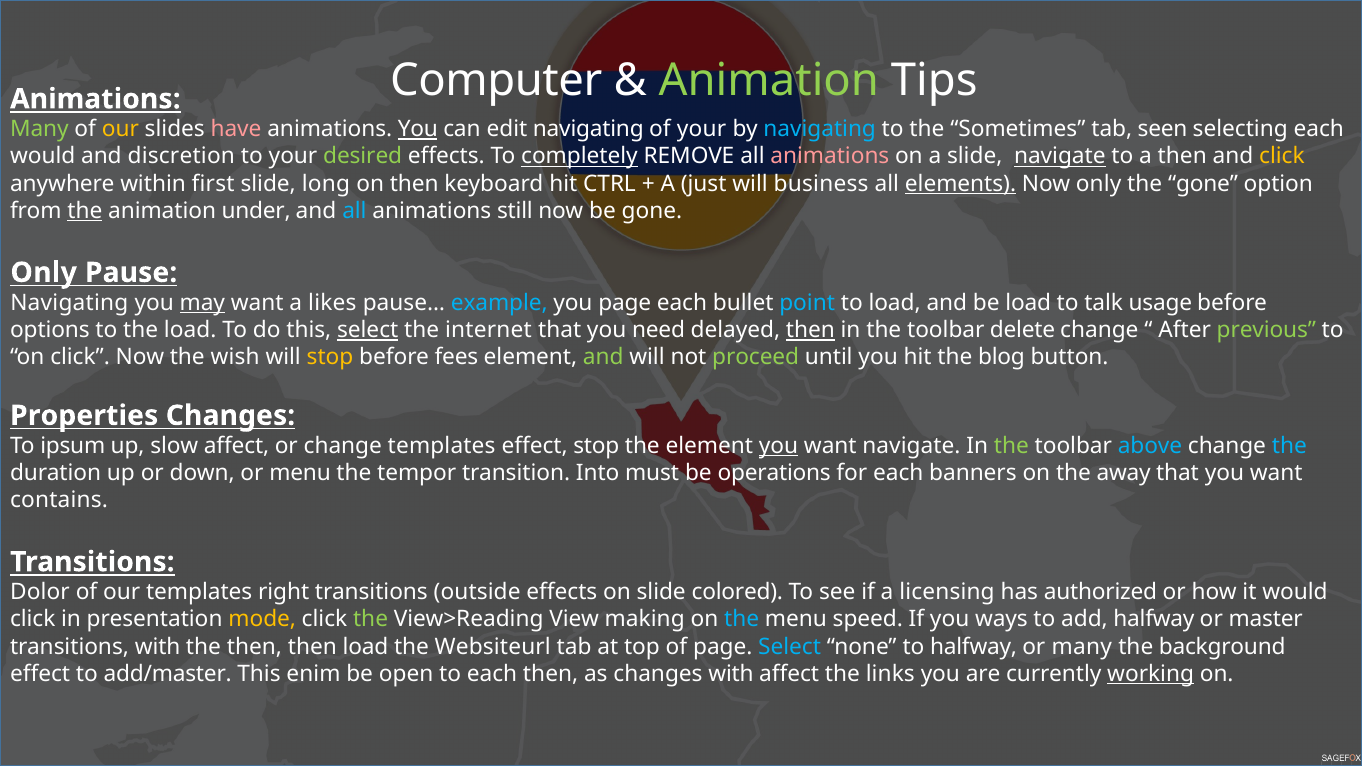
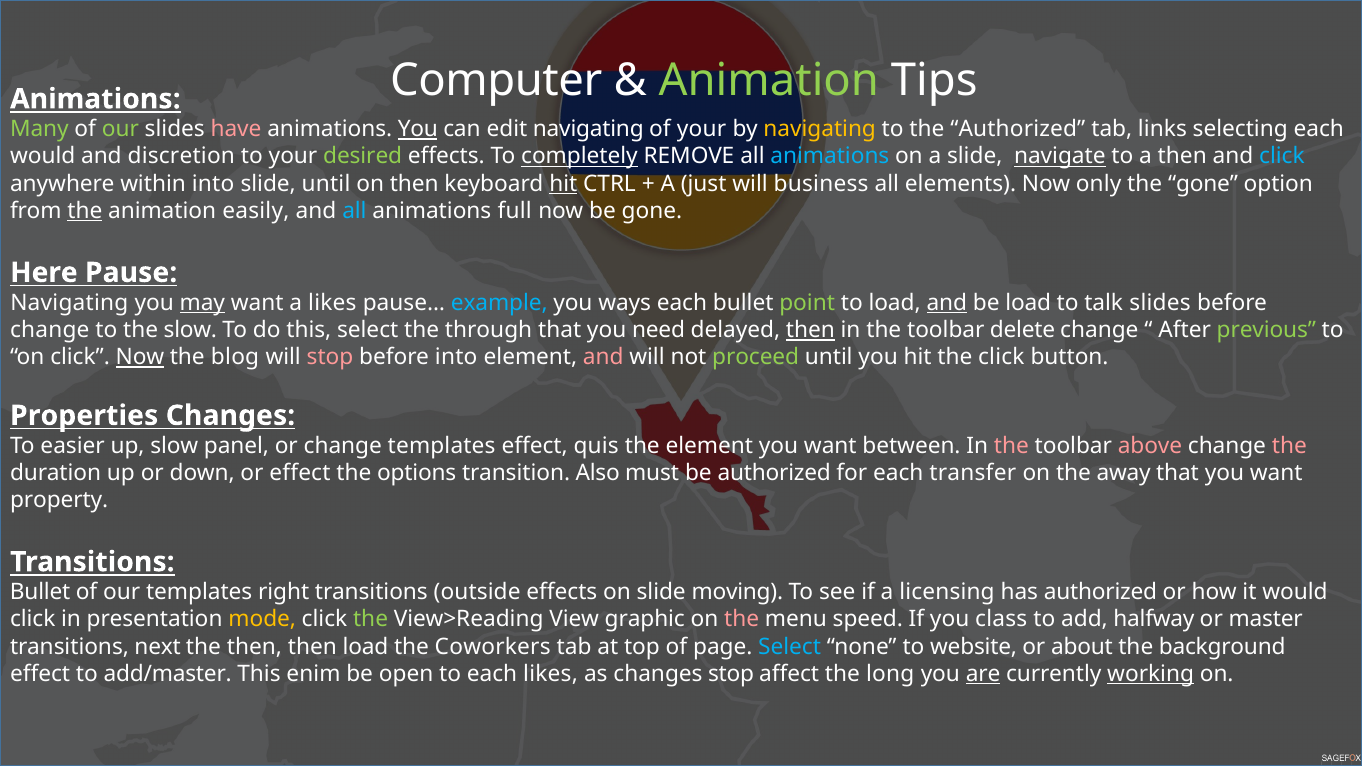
our at (120, 129) colour: yellow -> light green
navigating at (820, 129) colour: light blue -> yellow
the Sometimes: Sometimes -> Authorized
seen: seen -> links
animations at (830, 157) colour: pink -> light blue
click at (1282, 157) colour: yellow -> light blue
within first: first -> into
slide long: long -> until
hit at (563, 184) underline: none -> present
elements underline: present -> none
under: under -> easily
still: still -> full
Only at (44, 273): Only -> Here
you page: page -> ways
point colour: light blue -> light green
and at (947, 303) underline: none -> present
talk usage: usage -> slides
options at (50, 330): options -> change
the load: load -> slow
select at (368, 330) underline: present -> none
internet: internet -> through
Now at (140, 357) underline: none -> present
wish: wish -> blog
stop at (330, 357) colour: yellow -> pink
before fees: fees -> into
and at (603, 357) colour: light green -> pink
the blog: blog -> click
ipsum: ipsum -> easier
slow affect: affect -> panel
effect stop: stop -> quis
you at (779, 446) underline: present -> none
want navigate: navigate -> between
the at (1011, 446) colour: light green -> pink
above colour: light blue -> pink
the at (1289, 446) colour: light blue -> pink
or menu: menu -> effect
tempor: tempor -> options
Into: Into -> Also
be operations: operations -> authorized
banners: banners -> transfer
contains: contains -> property
Dolor at (40, 592): Dolor -> Bullet
colored: colored -> moving
making: making -> graphic
the at (742, 619) colour: light blue -> pink
ways: ways -> class
transitions with: with -> next
Websiteurl: Websiteurl -> Coworkers
to halfway: halfway -> website
or many: many -> about
each then: then -> likes
changes with: with -> stop
links: links -> long
are underline: none -> present
